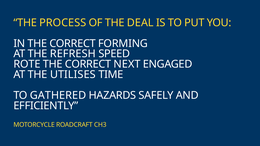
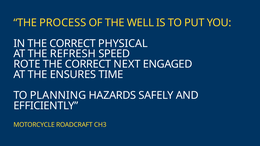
DEAL: DEAL -> WELL
FORMING: FORMING -> PHYSICAL
UTILISES: UTILISES -> ENSURES
GATHERED: GATHERED -> PLANNING
